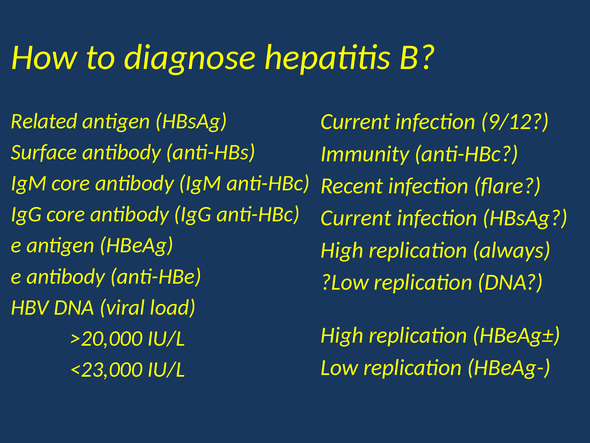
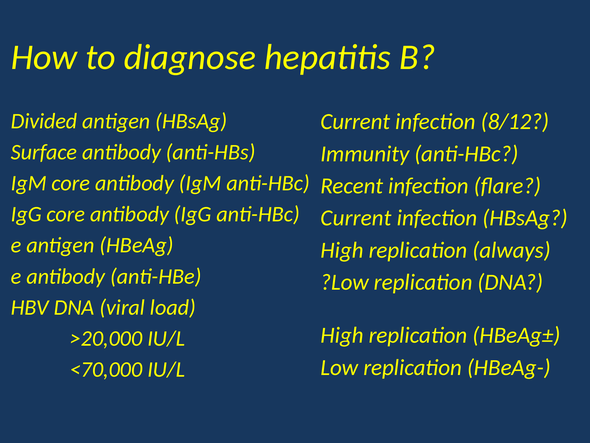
Related: Related -> Divided
9/12: 9/12 -> 8/12
<23,000: <23,000 -> <70,000
